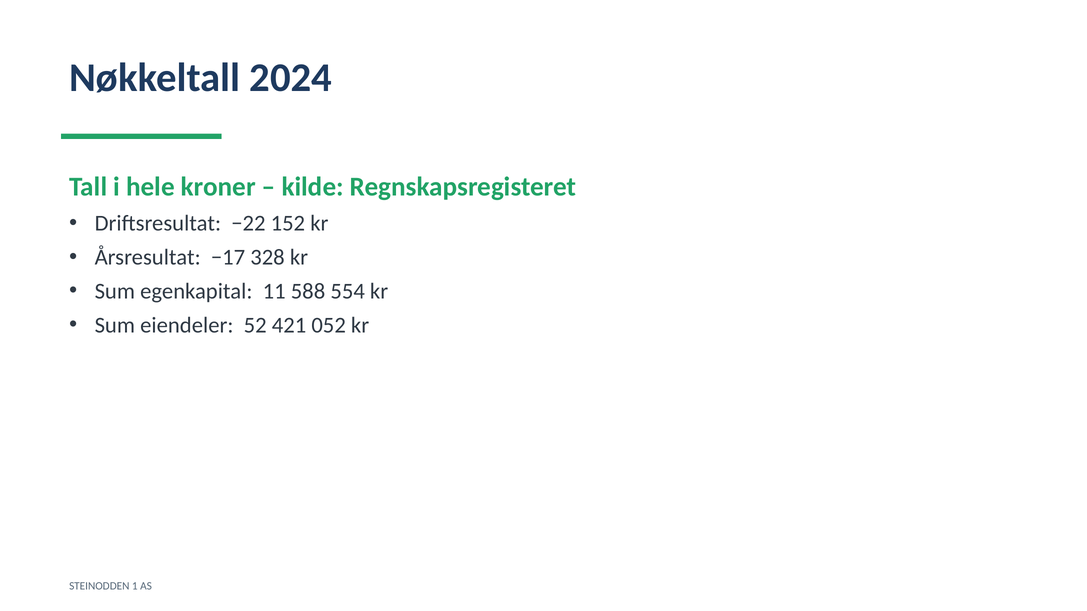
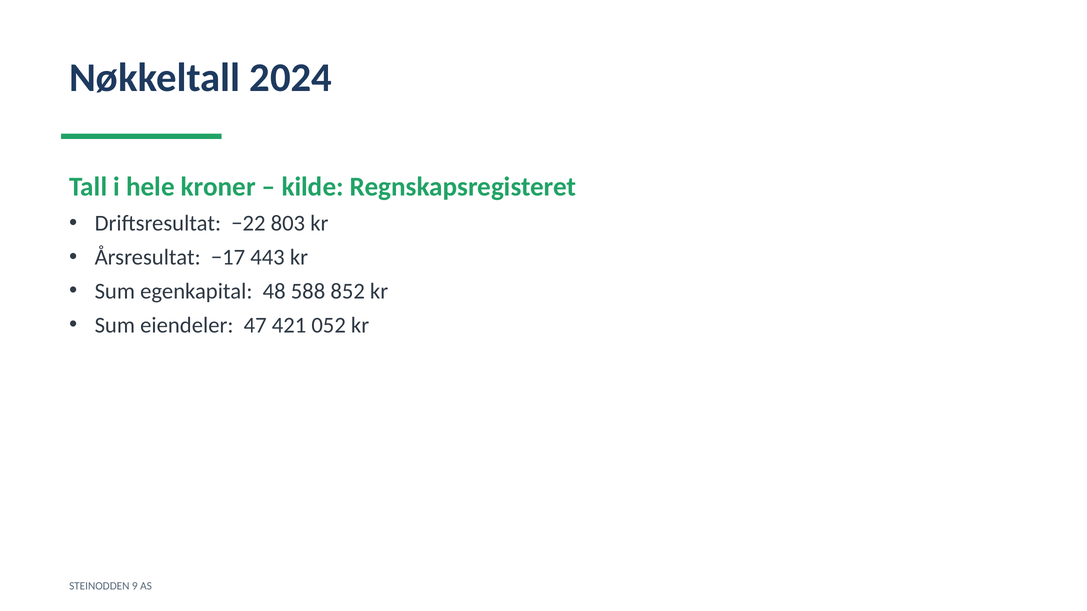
152: 152 -> 803
328: 328 -> 443
11: 11 -> 48
554: 554 -> 852
52: 52 -> 47
1: 1 -> 9
